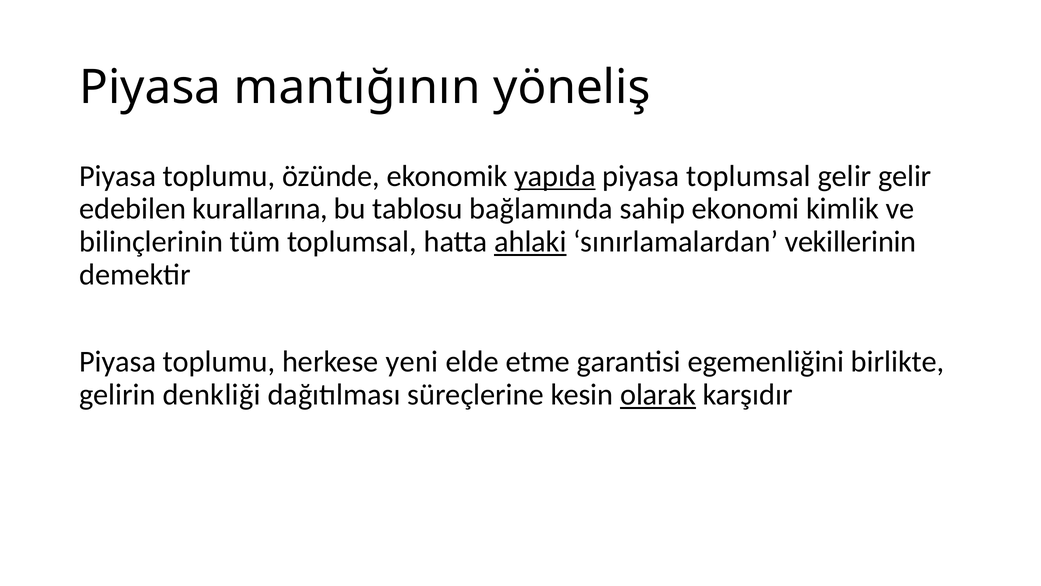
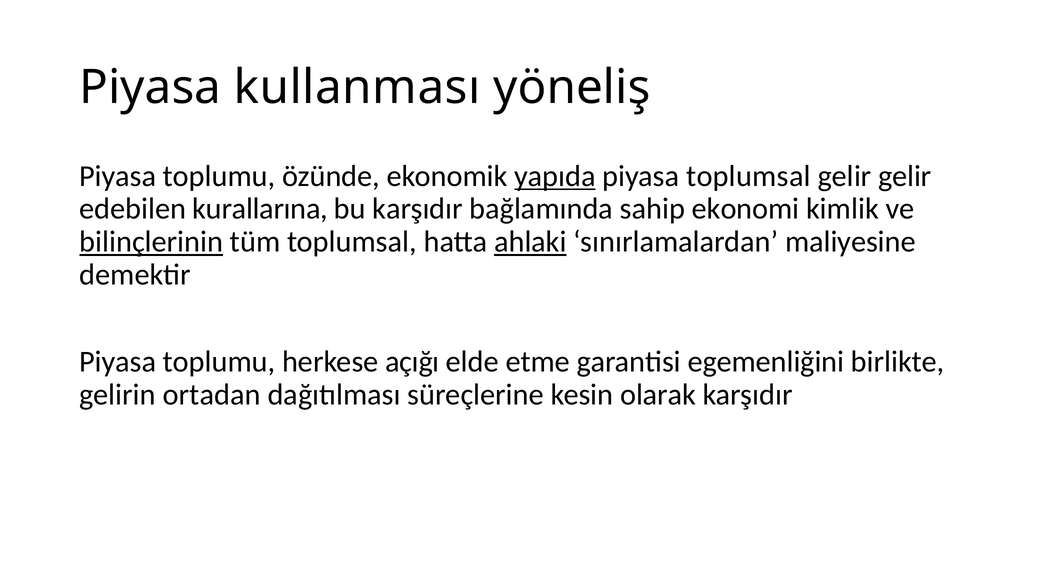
mantığının: mantığının -> kullanması
bu tablosu: tablosu -> karşıdır
bilinçlerinin underline: none -> present
vekillerinin: vekillerinin -> maliyesine
yeni: yeni -> açığı
denkliği: denkliği -> ortadan
olarak underline: present -> none
